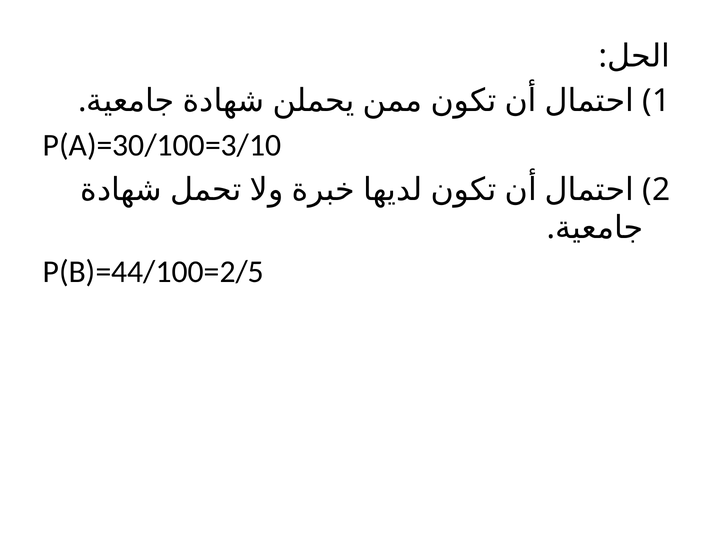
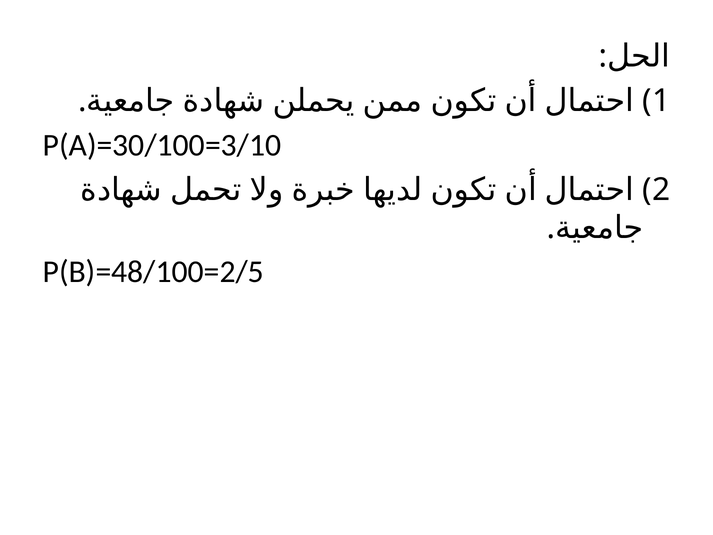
P(B)=44/100=2/5: P(B)=44/100=2/5 -> P(B)=48/100=2/5
